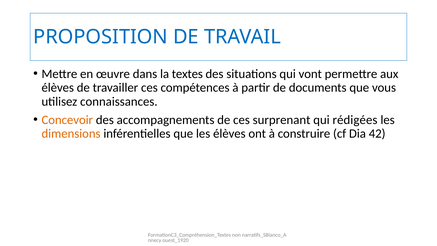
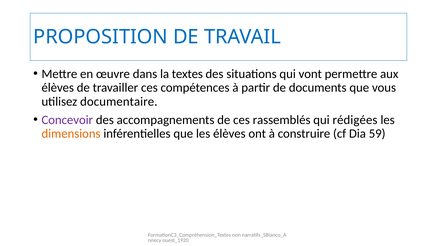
connaissances: connaissances -> documentaire
Concevoir colour: orange -> purple
surprenant: surprenant -> rassemblés
42: 42 -> 59
